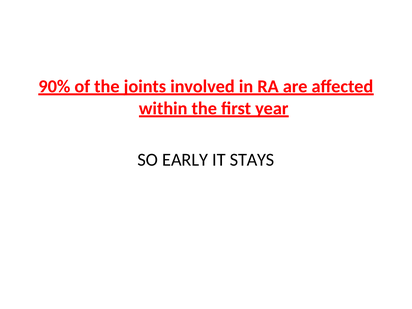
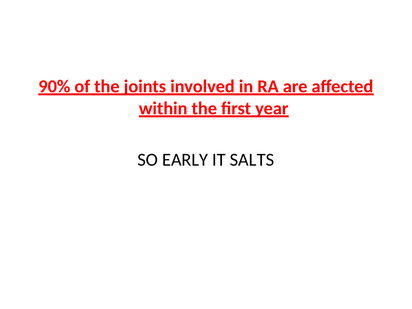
STAYS: STAYS -> SALTS
